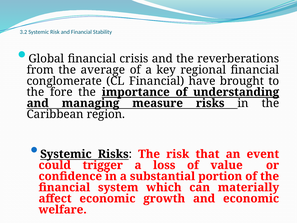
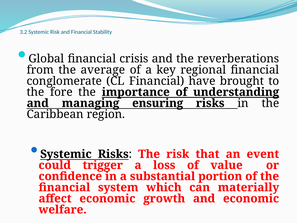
measure: measure -> ensuring
